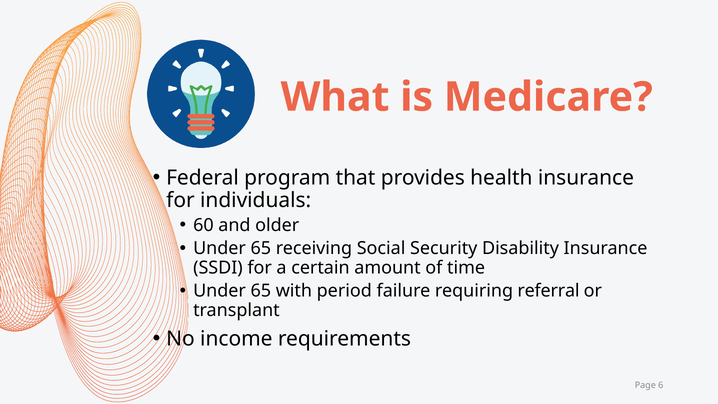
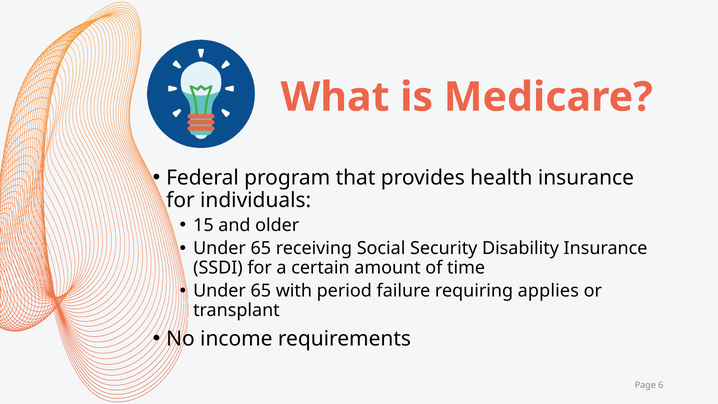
60: 60 -> 15
referral: referral -> applies
